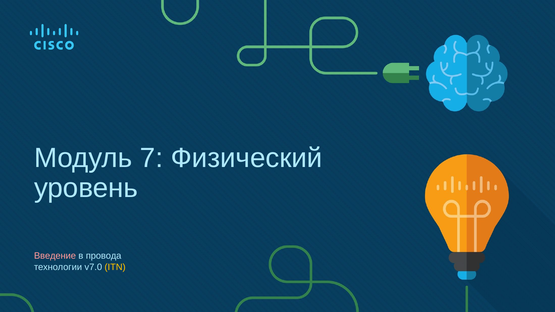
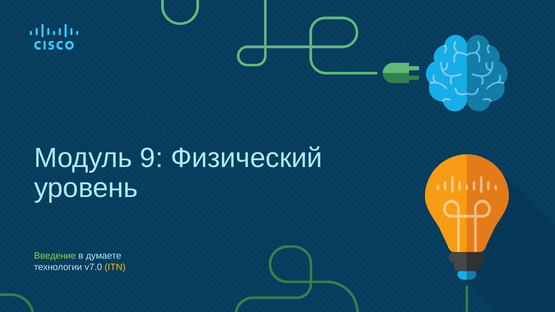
7: 7 -> 9
Введение colour: pink -> light green
провода: провода -> думаете
